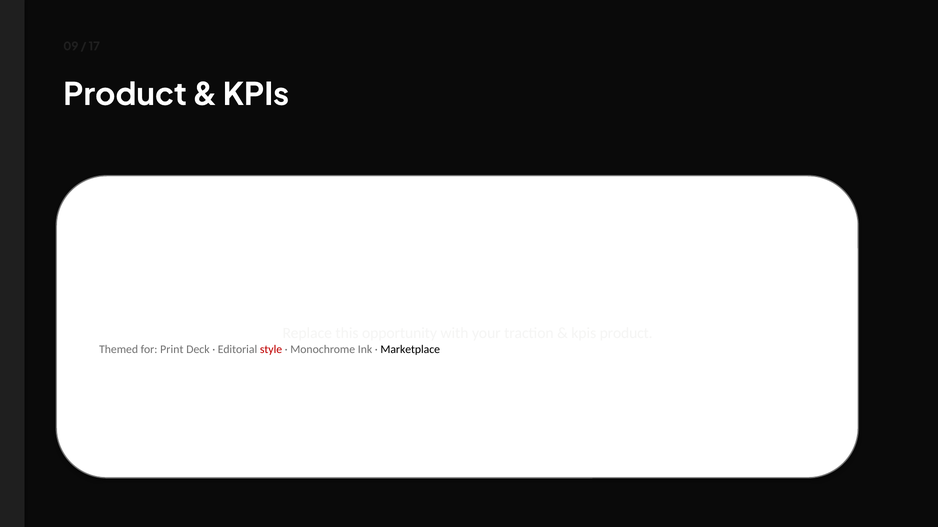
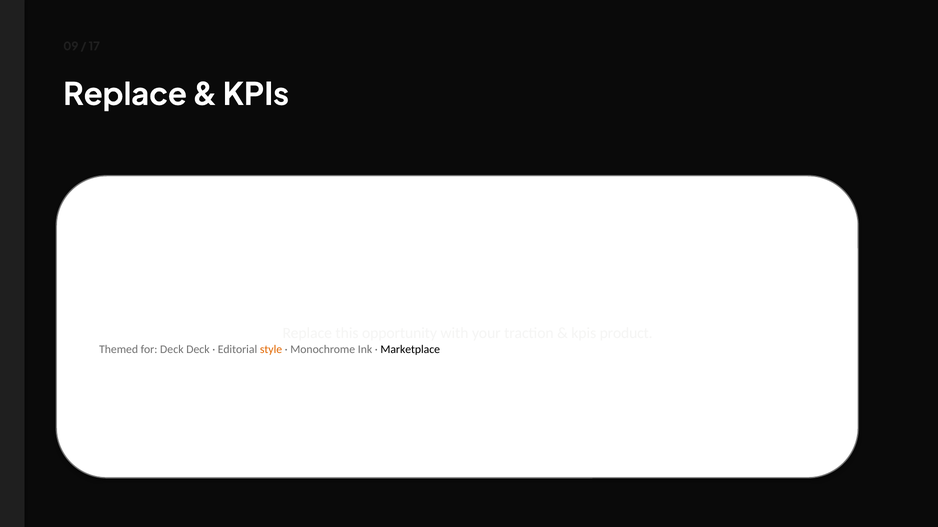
Product at (125, 95): Product -> Replace
for Print: Print -> Deck
style colour: red -> orange
